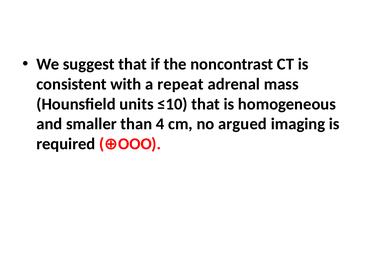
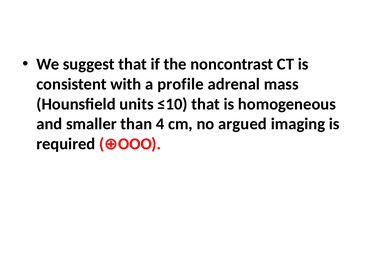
repeat: repeat -> profile
